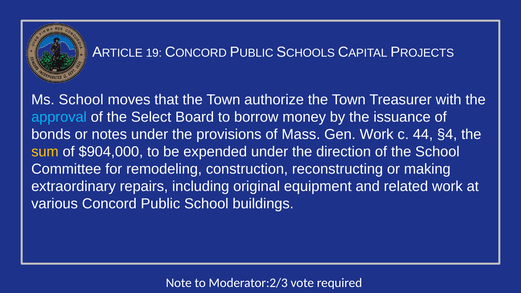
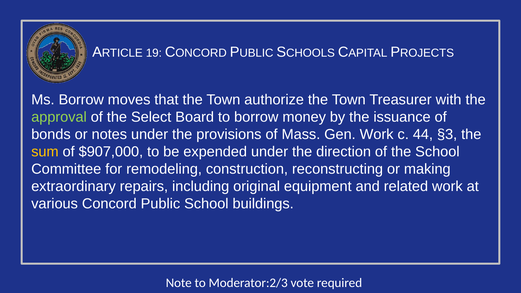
Ms School: School -> Borrow
approval colour: light blue -> light green
§4: §4 -> §3
$904,000: $904,000 -> $907,000
